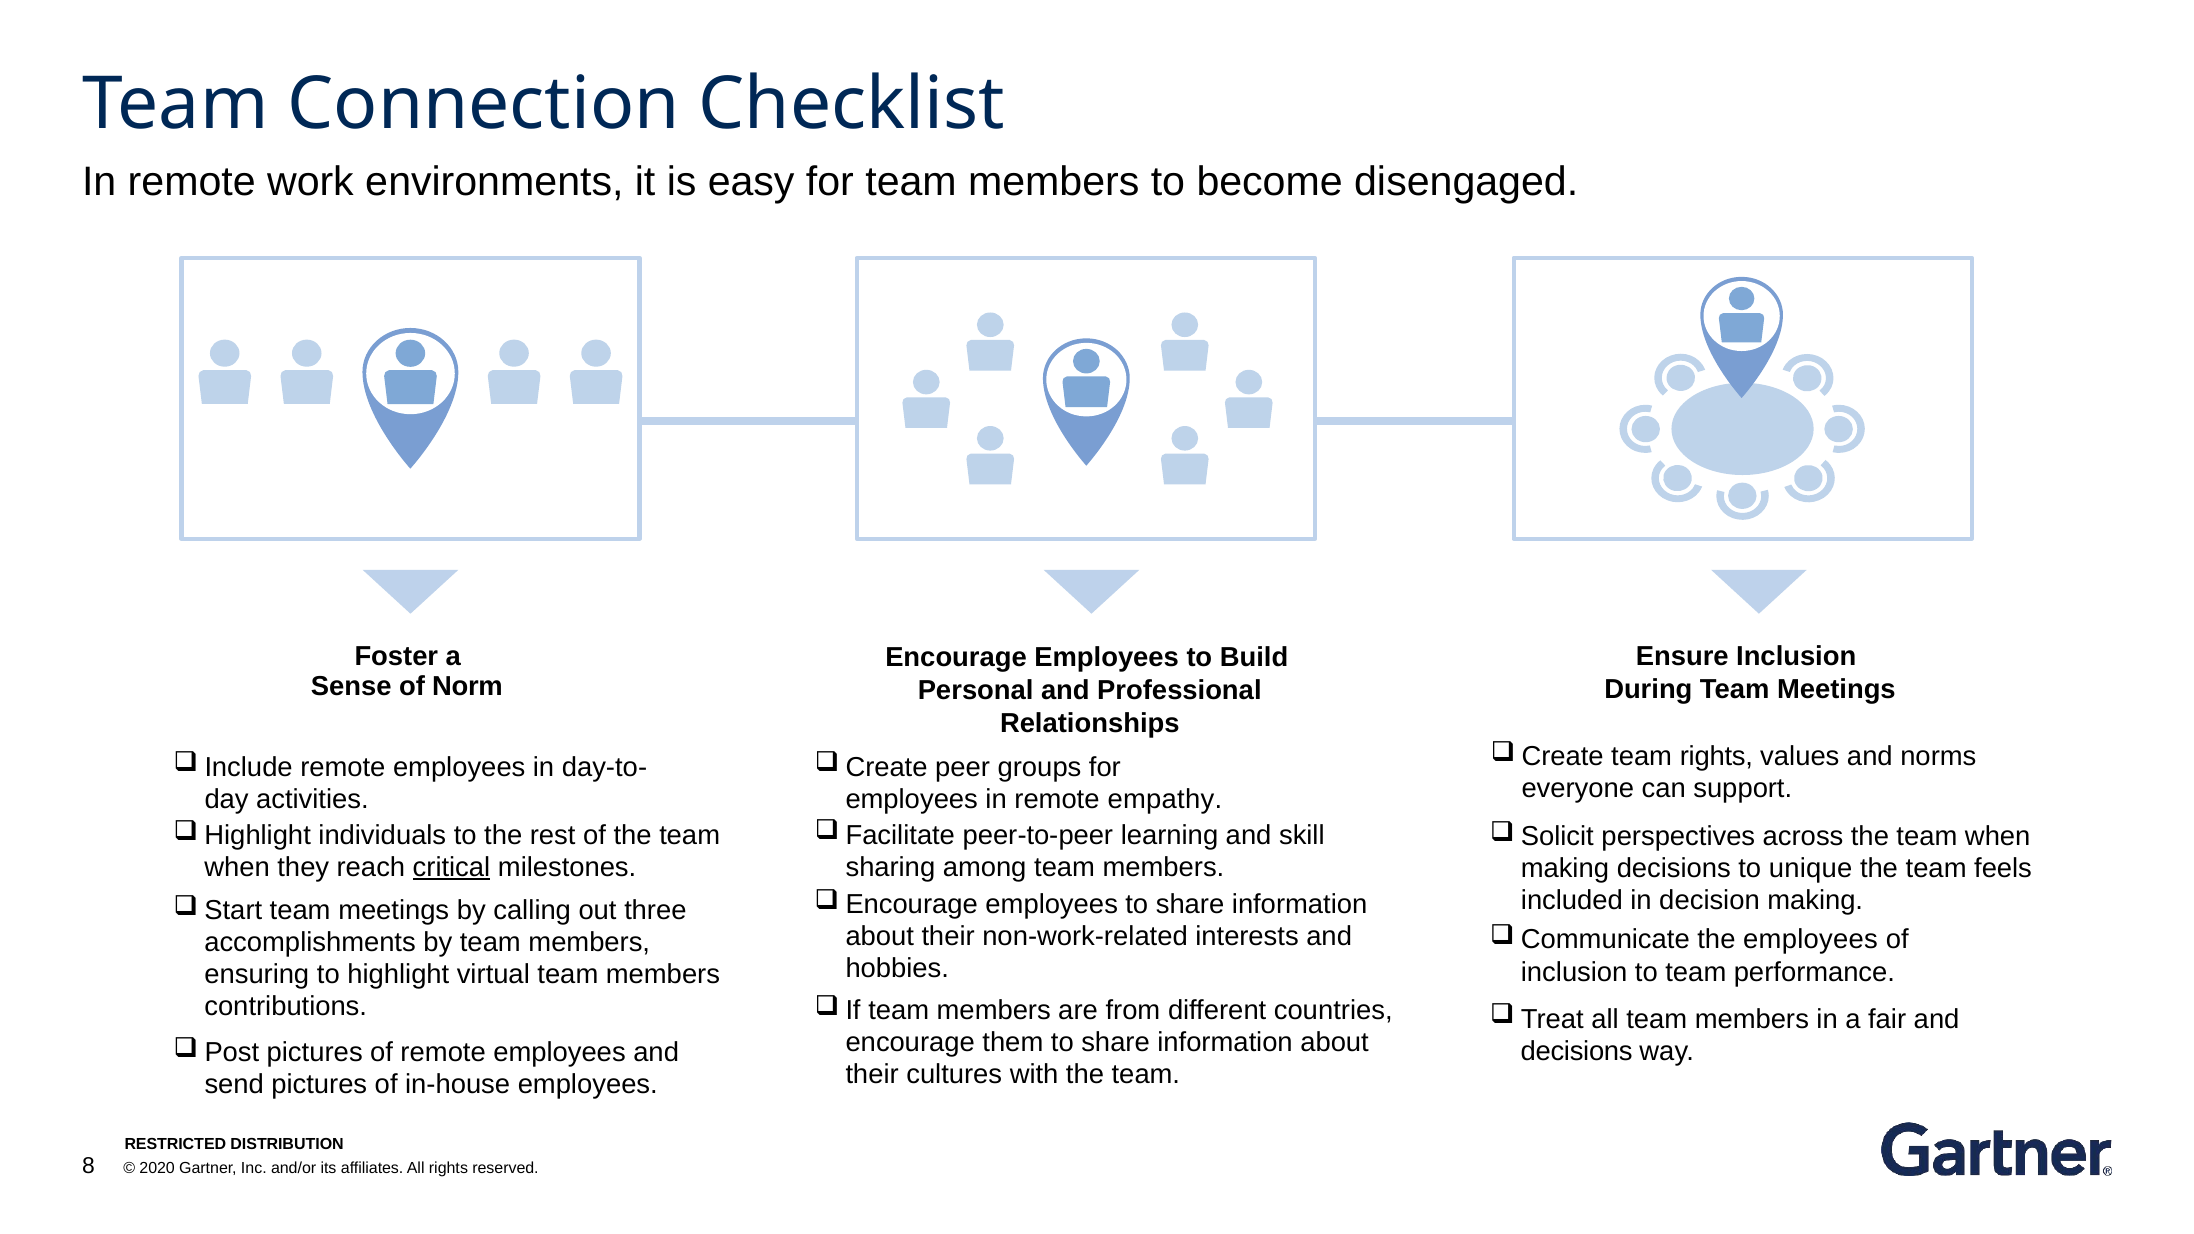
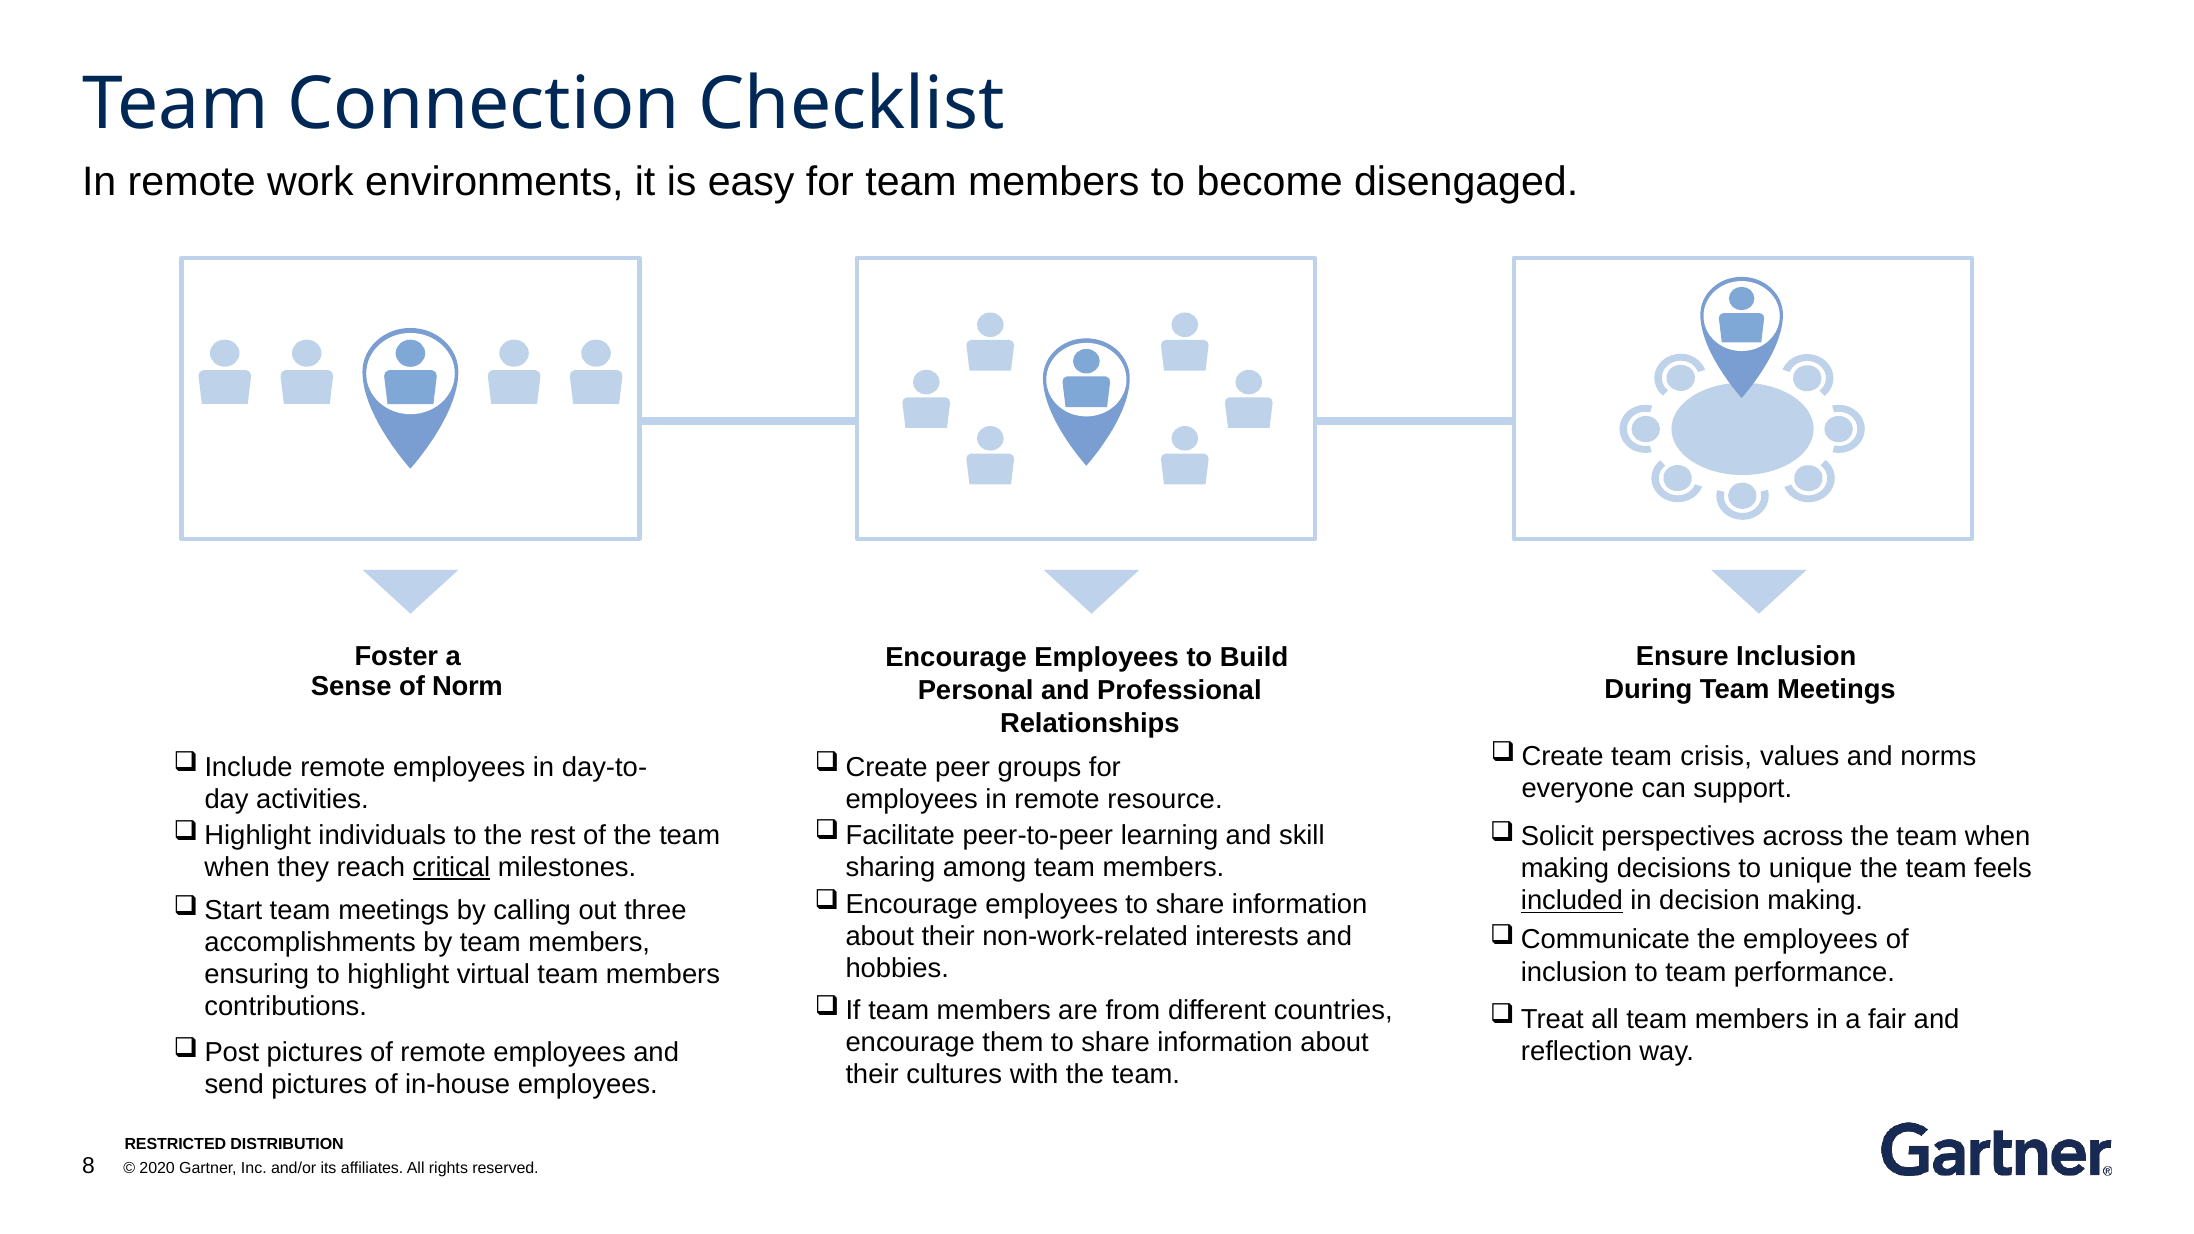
team rights: rights -> crisis
empathy: empathy -> resource
included underline: none -> present
decisions at (1577, 1052): decisions -> reflection
